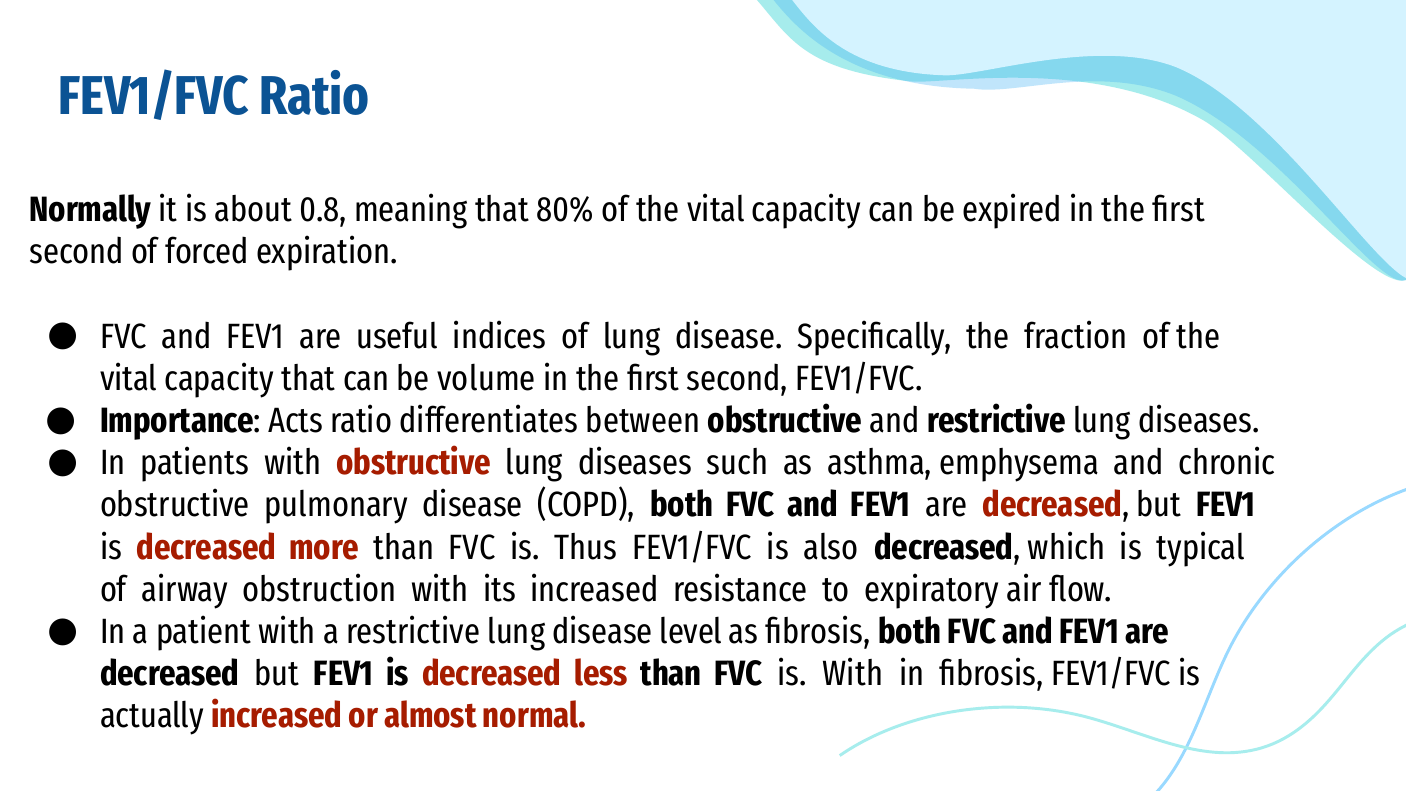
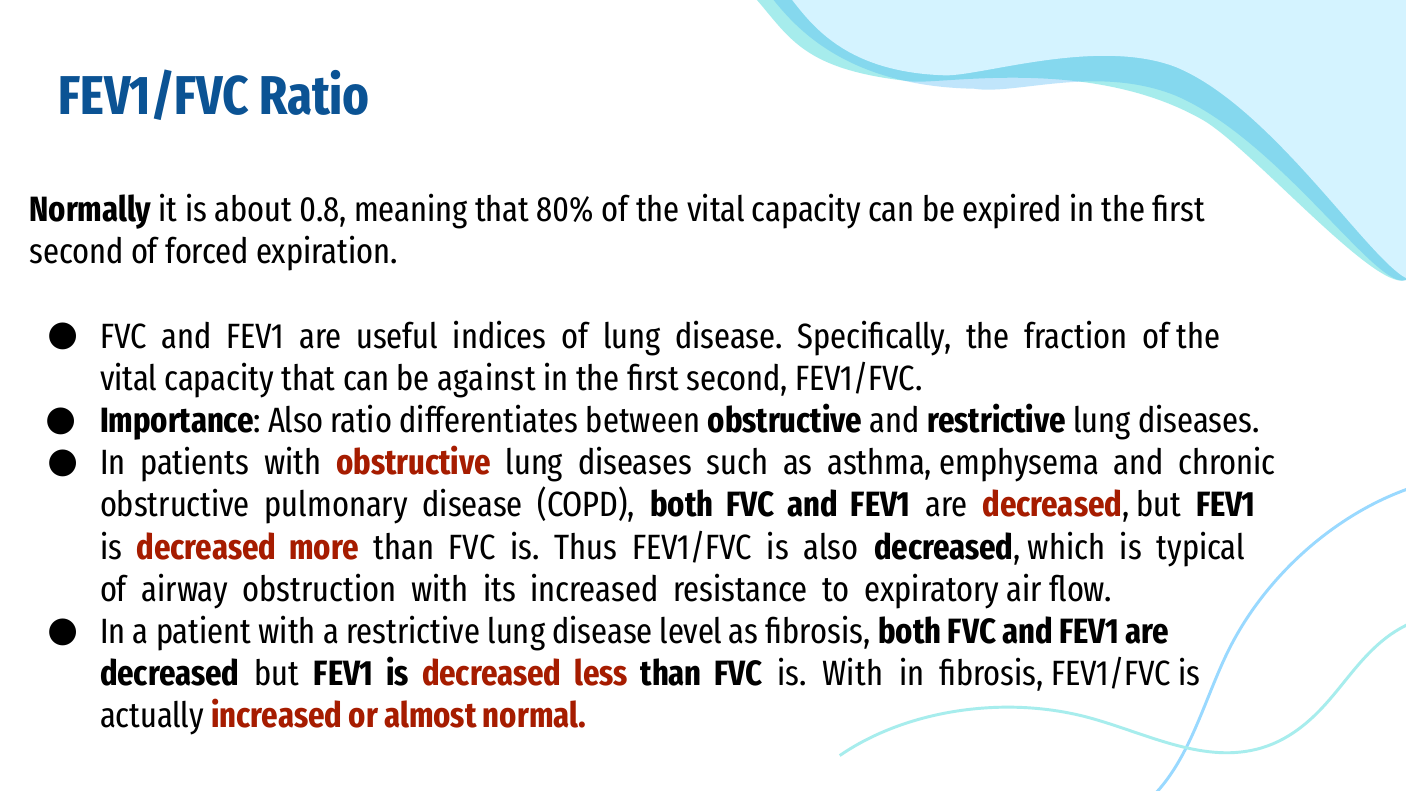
volume: volume -> against
Importance Acts: Acts -> Also
